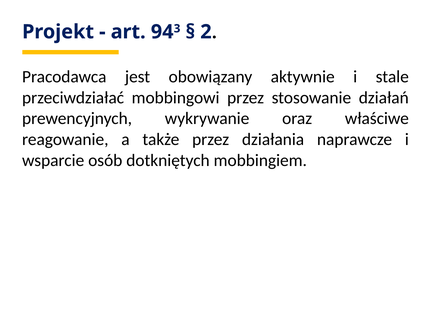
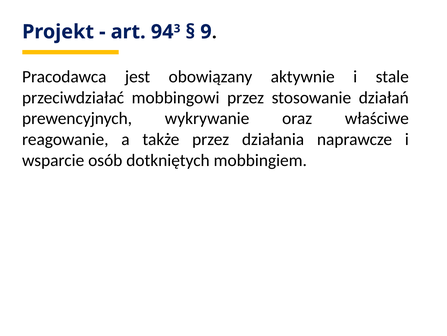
2: 2 -> 9
